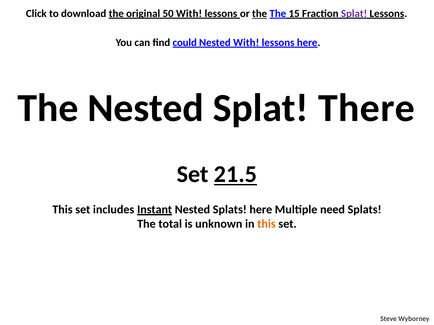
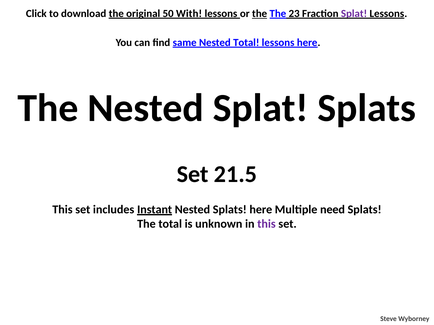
15: 15 -> 23
could: could -> same
Nested With: With -> Total
Splat There: There -> Splats
21.5 underline: present -> none
this at (266, 224) colour: orange -> purple
